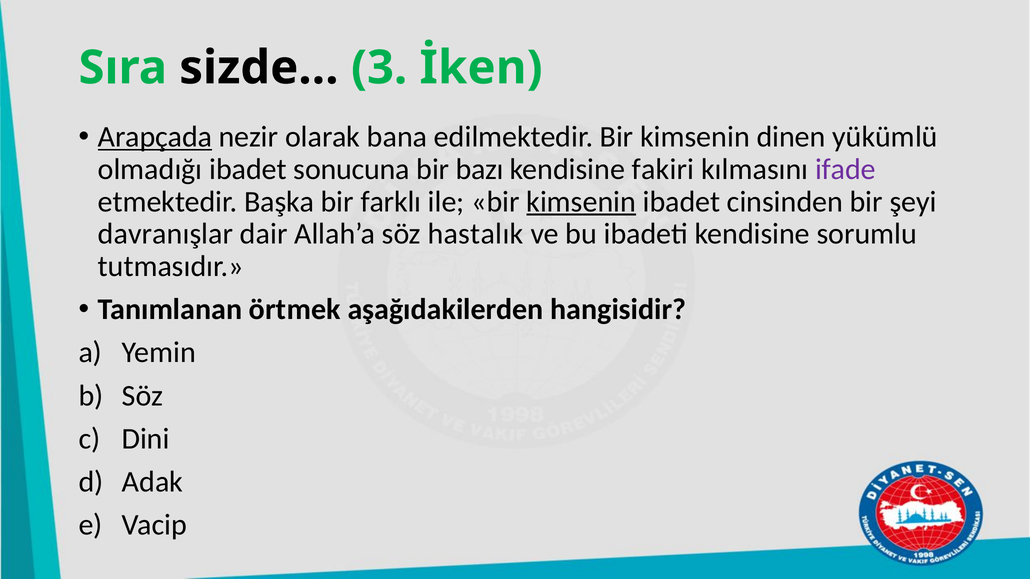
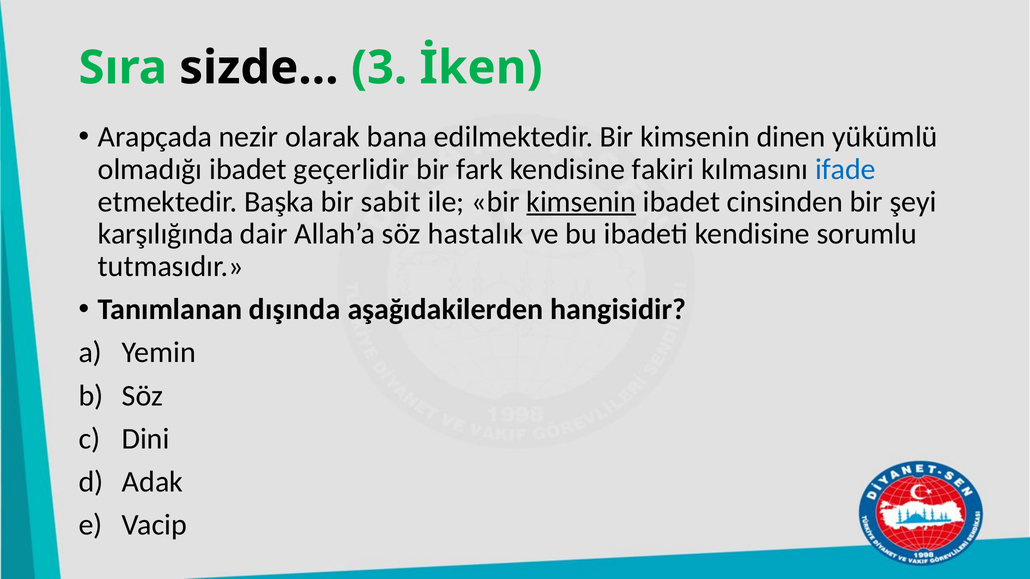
Arapçada underline: present -> none
sonucuna: sonucuna -> geçerlidir
bazı: bazı -> fark
ifade colour: purple -> blue
farklı: farklı -> sabit
davranışlar: davranışlar -> karşılığında
örtmek: örtmek -> dışında
